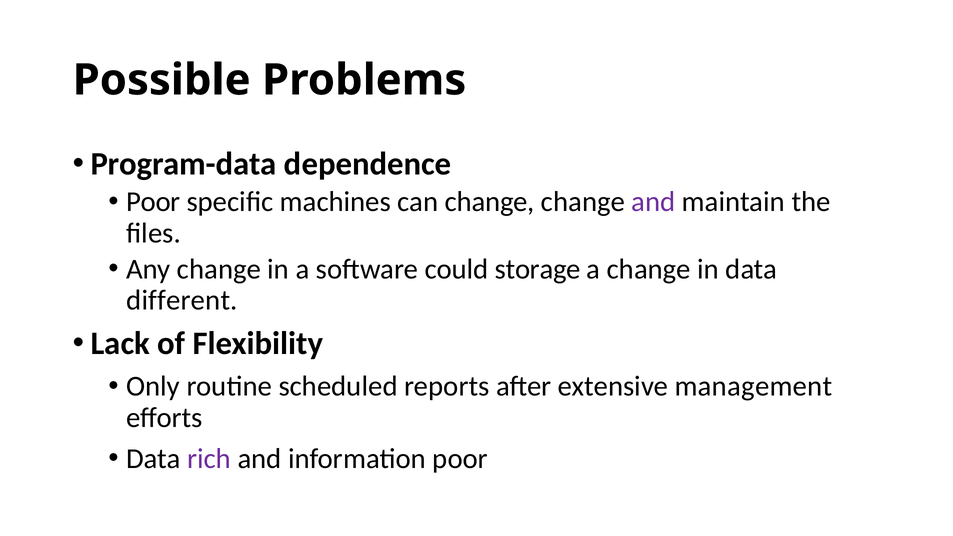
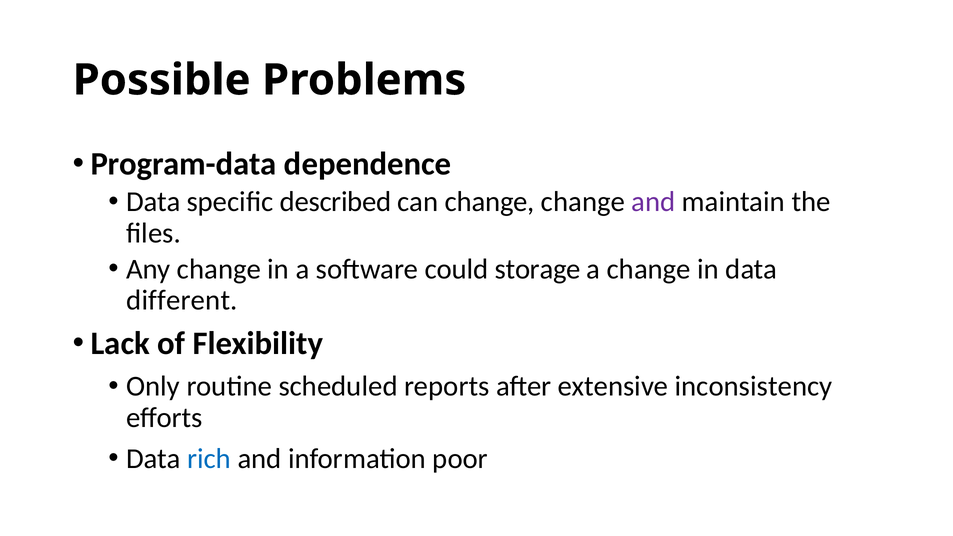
Poor at (153, 202): Poor -> Data
machines: machines -> described
management: management -> inconsistency
rich colour: purple -> blue
